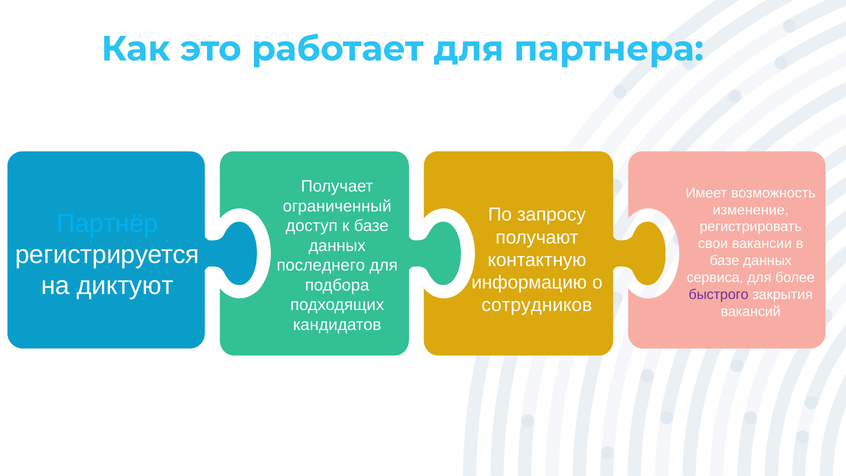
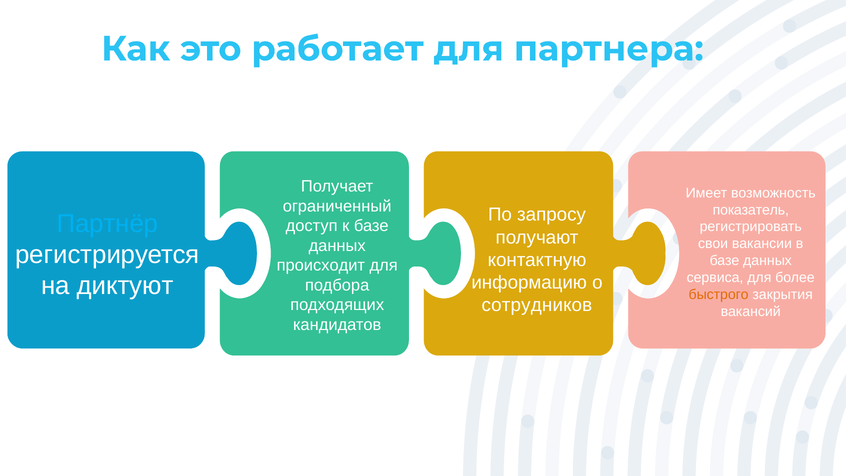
изменение: изменение -> показатель
последнего: последнего -> происходит
быстрого colour: purple -> orange
